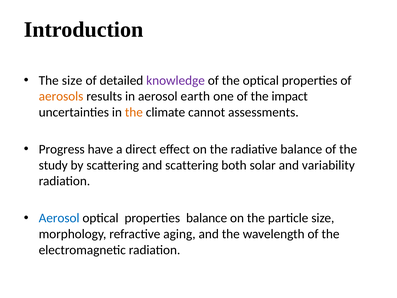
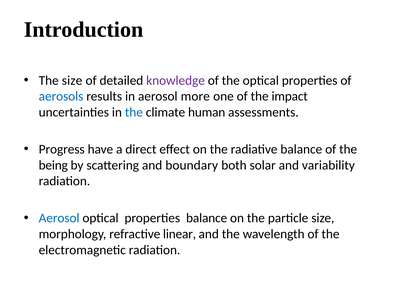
aerosols colour: orange -> blue
earth: earth -> more
the at (134, 112) colour: orange -> blue
cannot: cannot -> human
study: study -> being
and scattering: scattering -> boundary
aging: aging -> linear
